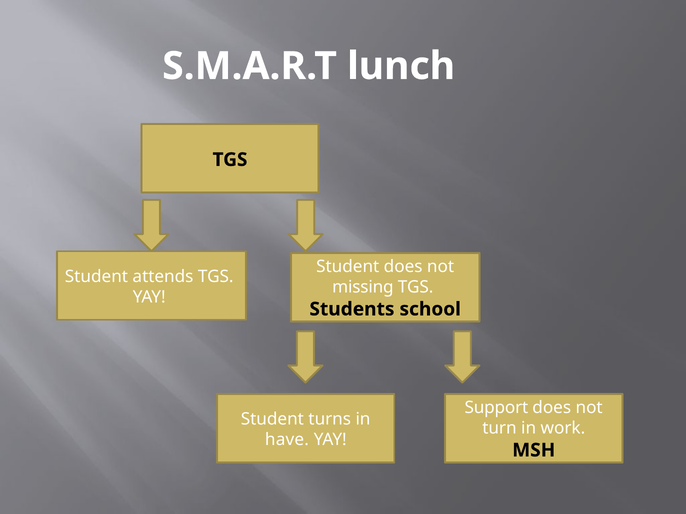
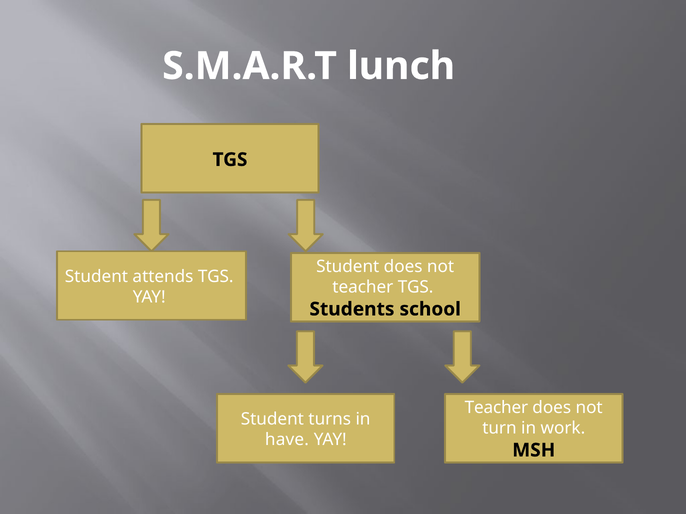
missing at (363, 288): missing -> teacher
Support at (496, 408): Support -> Teacher
